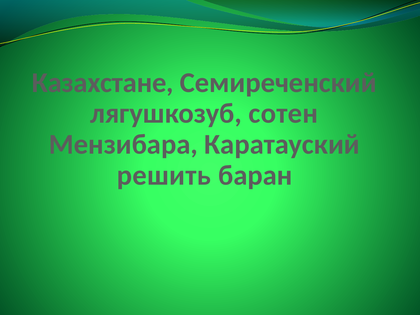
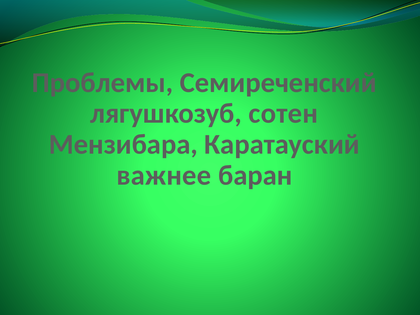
Казахстане: Казахстане -> Проблемы
решить: решить -> важнее
